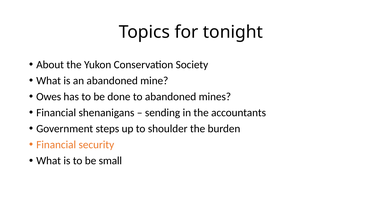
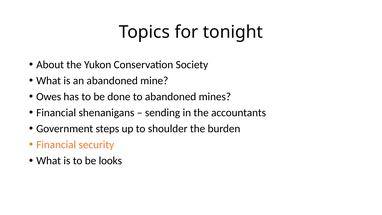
small: small -> looks
